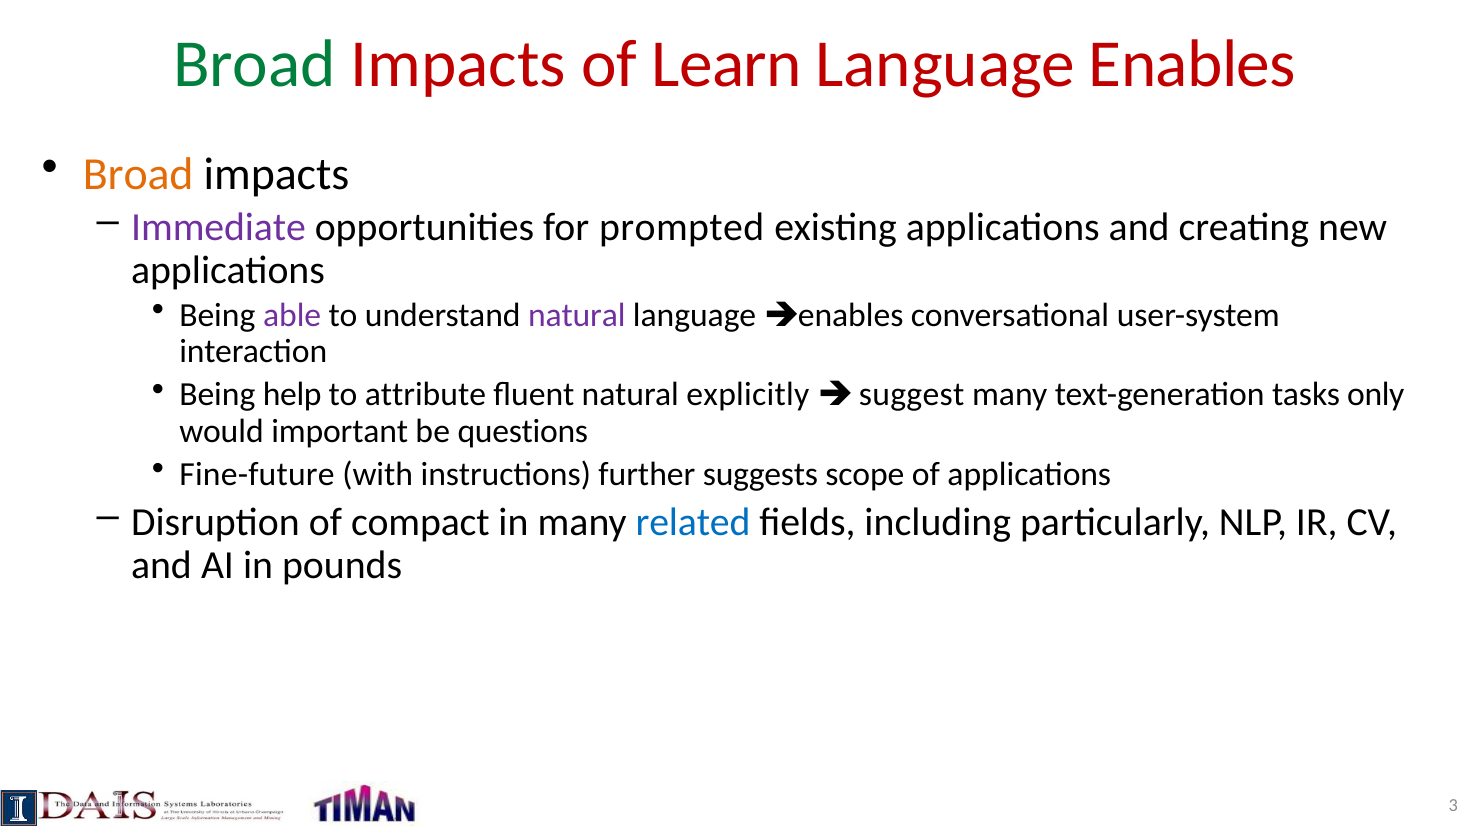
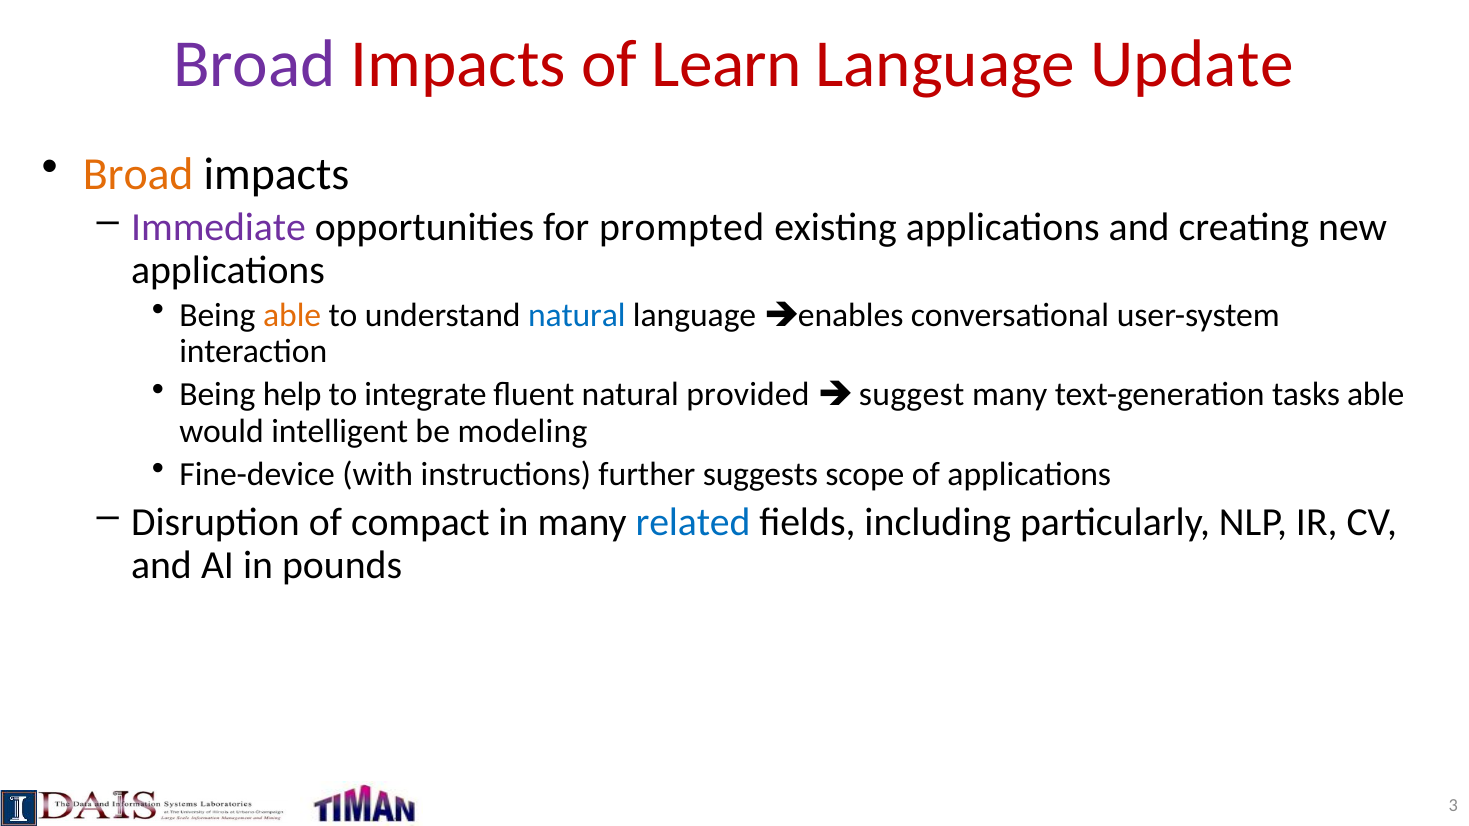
Broad at (254, 64) colour: green -> purple
Enables: Enables -> Update
able at (292, 316) colour: purple -> orange
natural at (577, 316) colour: purple -> blue
attribute: attribute -> integrate
explicitly: explicitly -> provided
tasks only: only -> able
important: important -> intelligent
questions: questions -> modeling
Fine-future: Fine-future -> Fine-device
